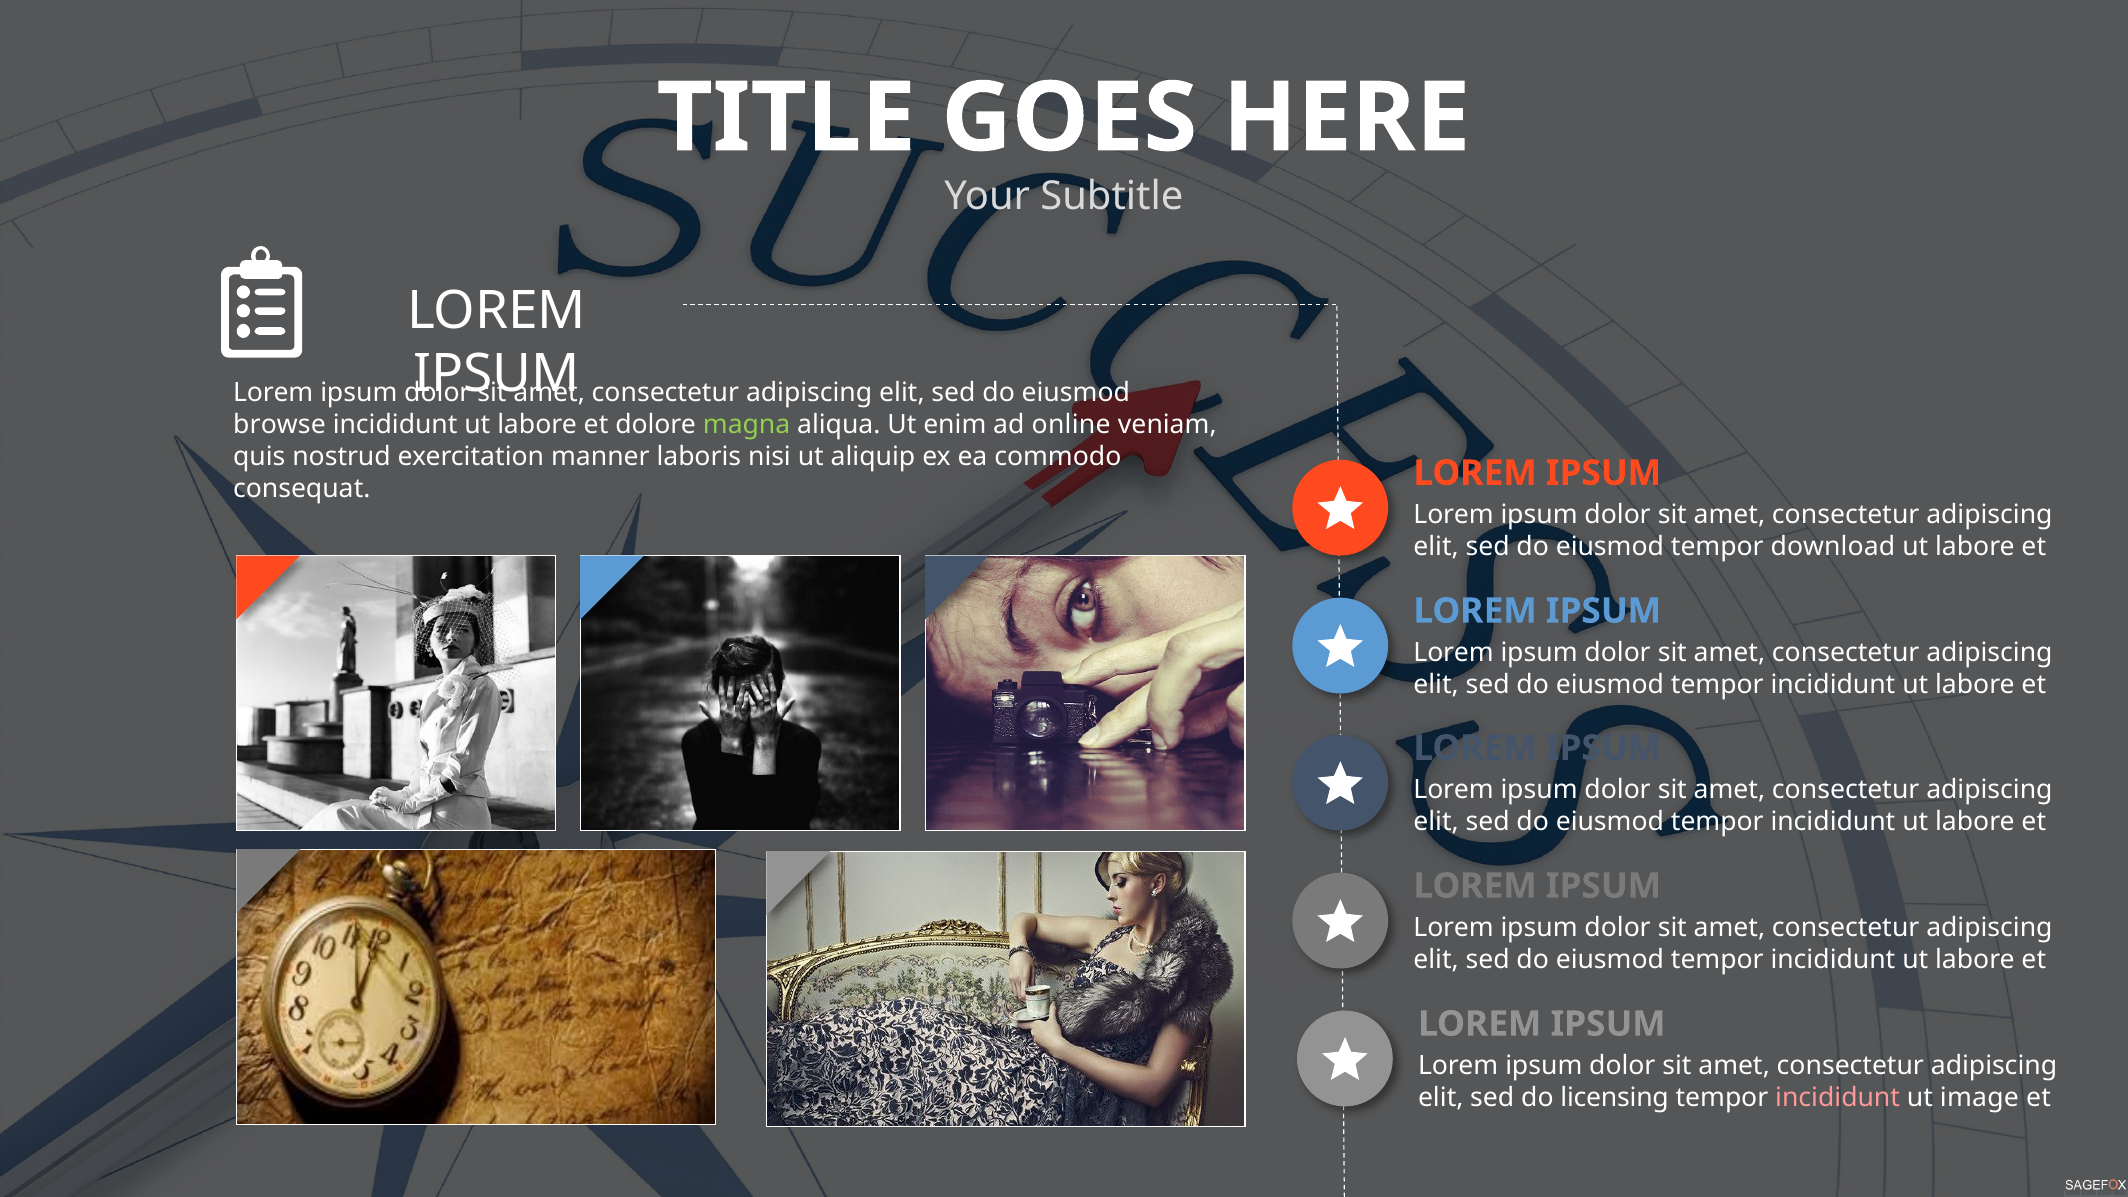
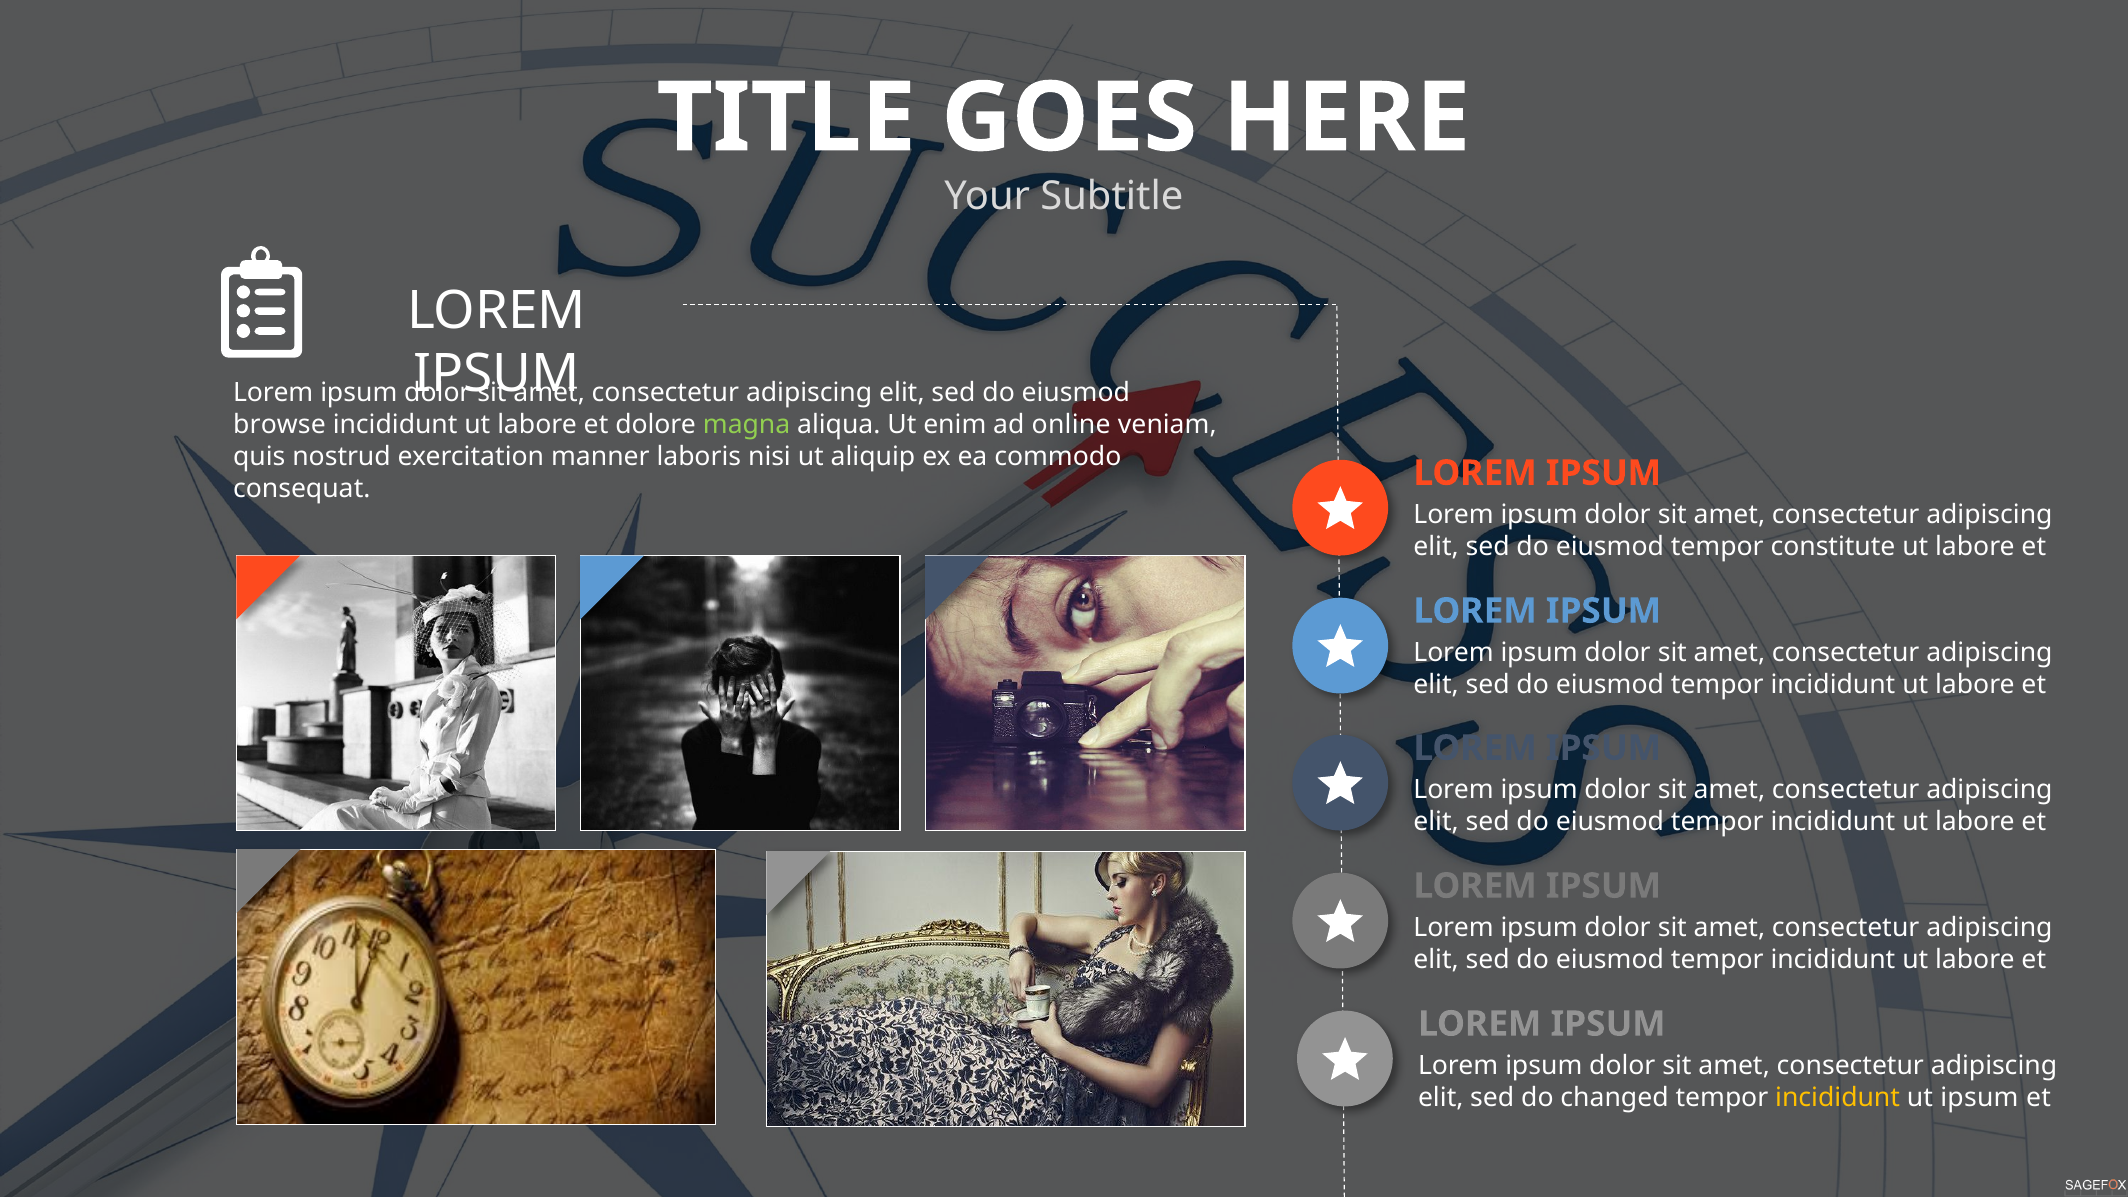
download: download -> constitute
licensing: licensing -> changed
incididunt at (1838, 1098) colour: pink -> yellow
ut image: image -> ipsum
